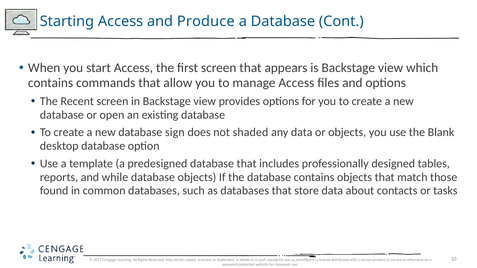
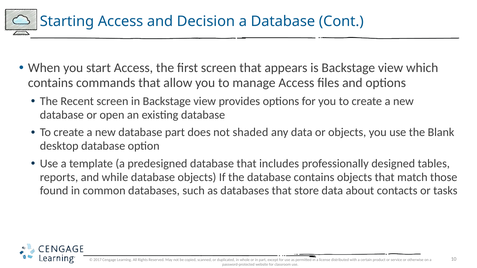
Produce: Produce -> Decision
database sign: sign -> part
